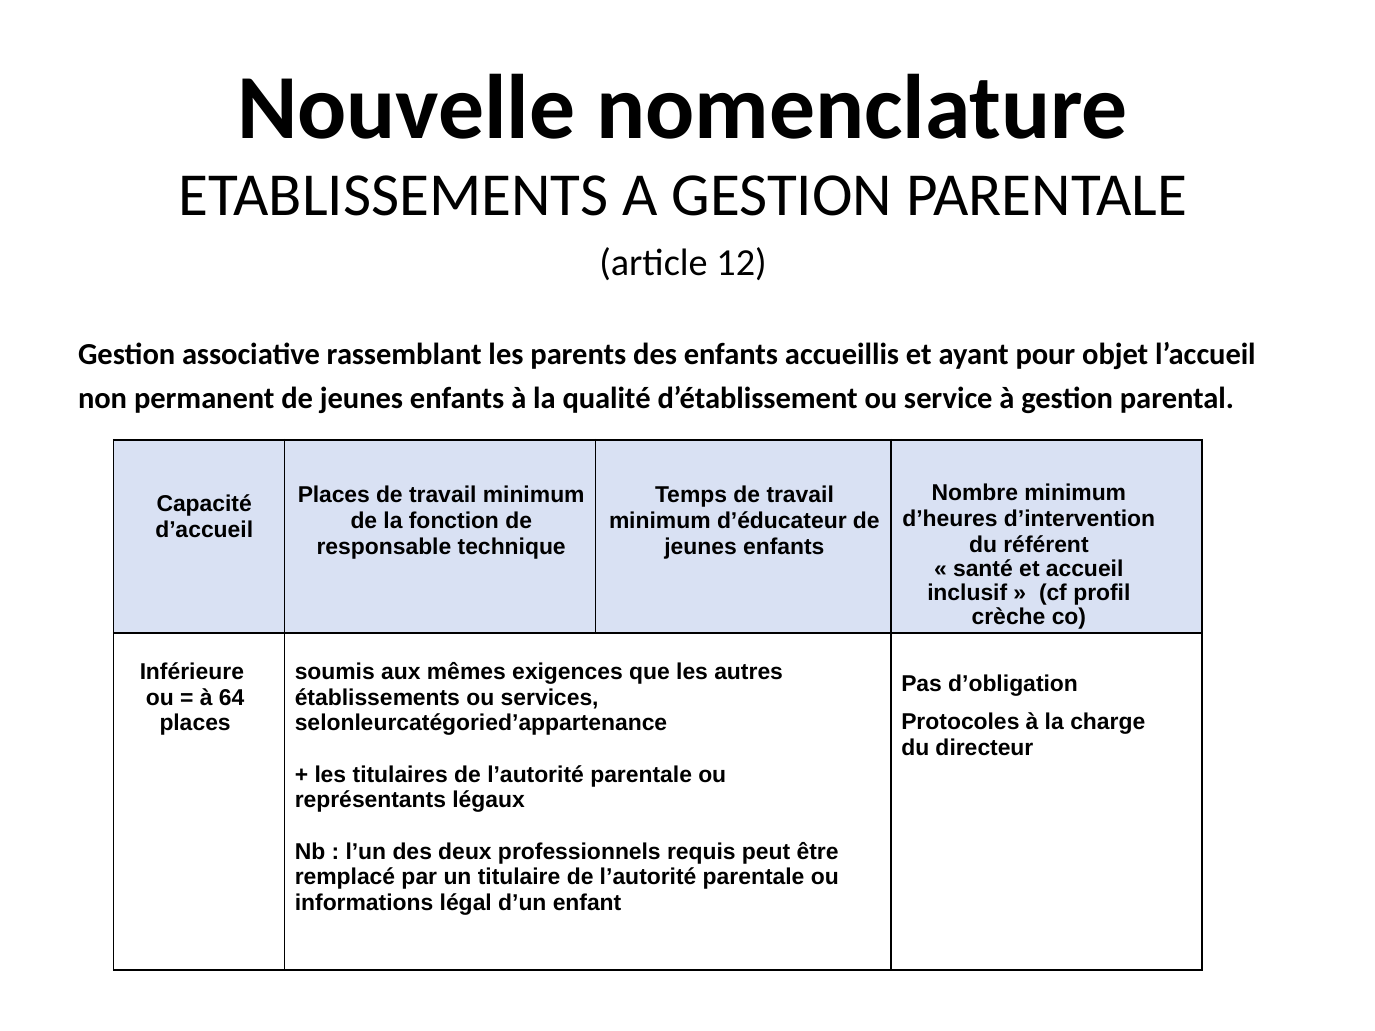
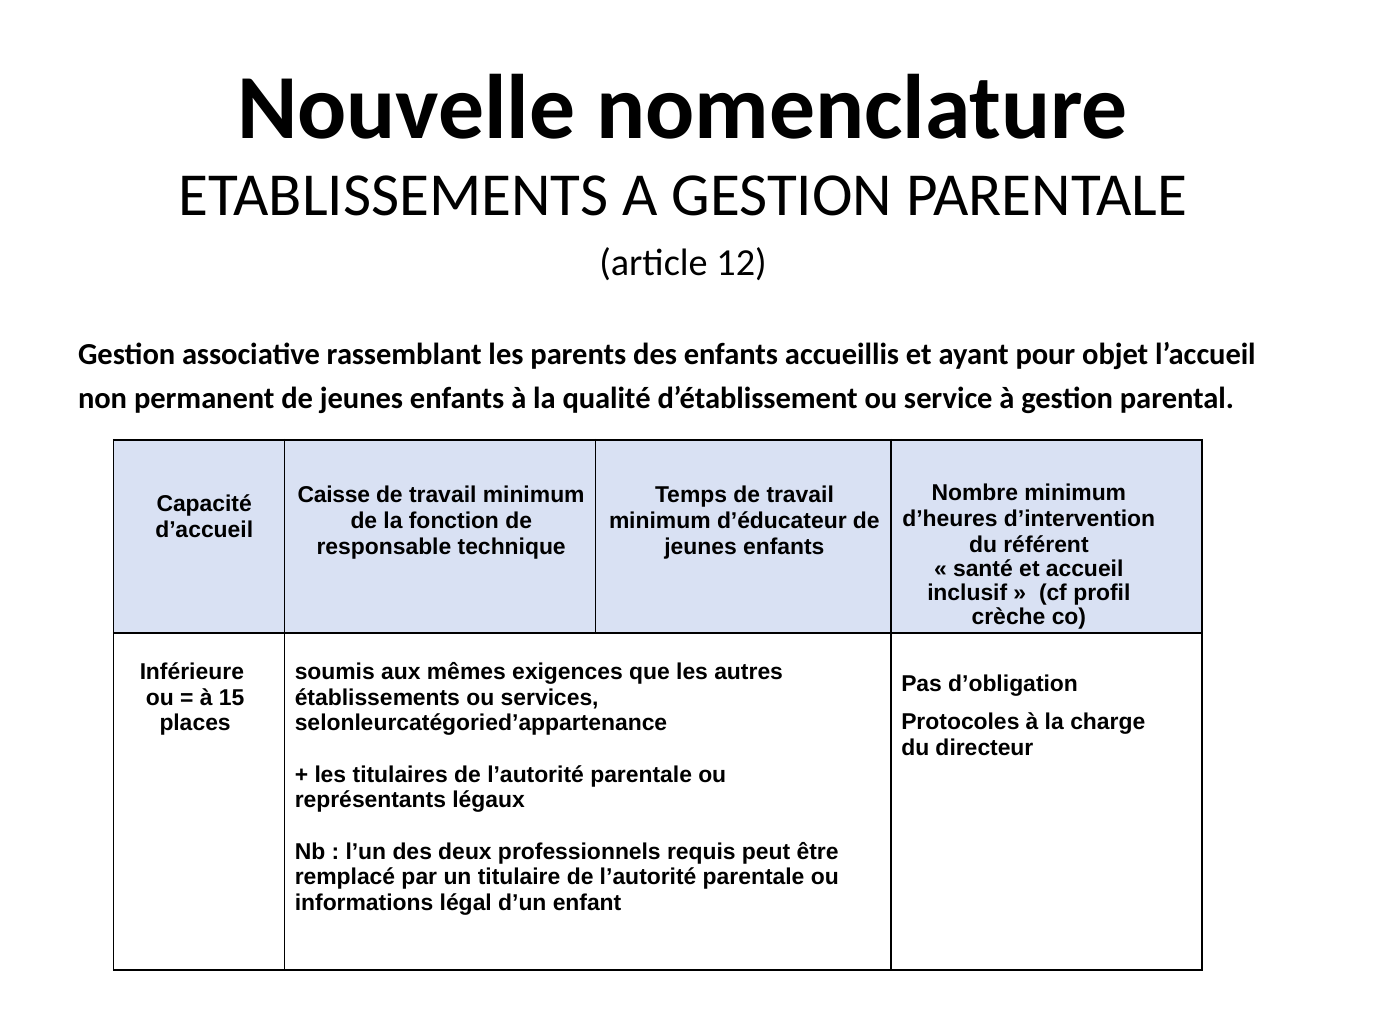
Places at (334, 496): Places -> Caisse
64: 64 -> 15
